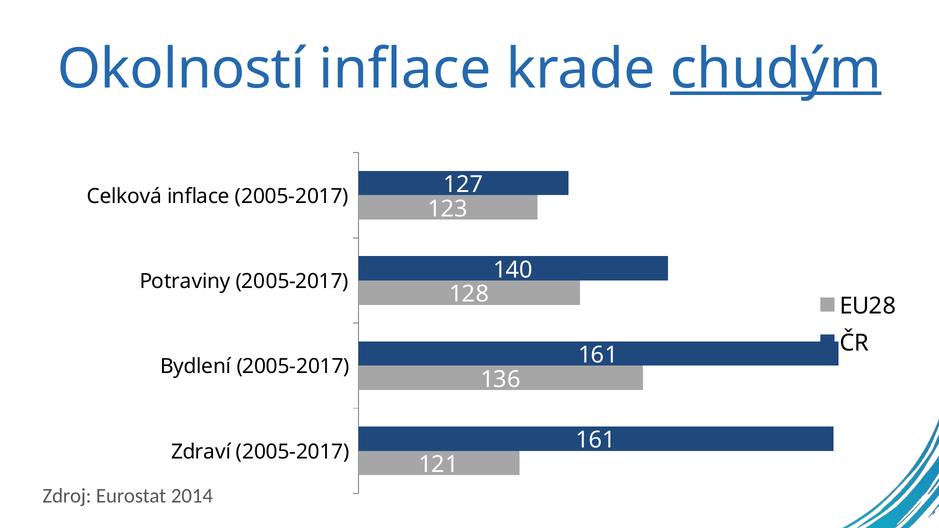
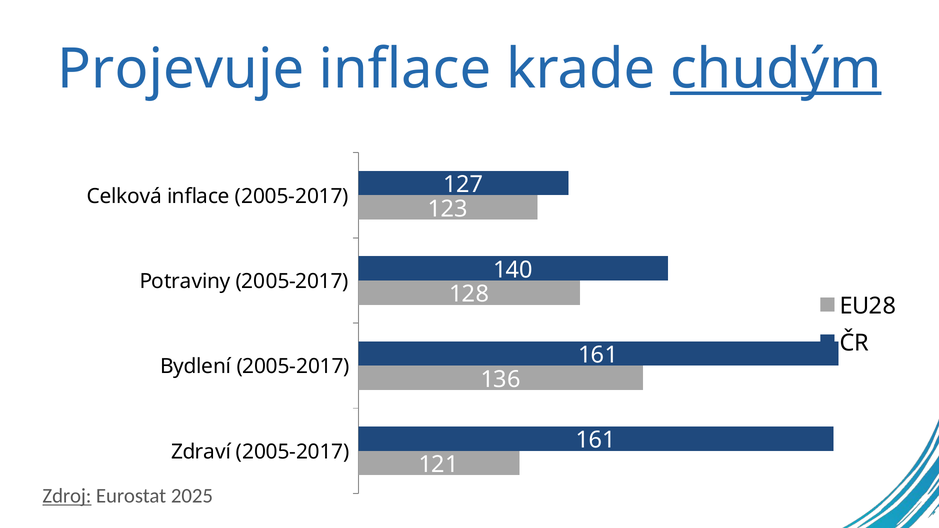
Okolností: Okolností -> Projevuje
Zdroj underline: none -> present
2014: 2014 -> 2025
